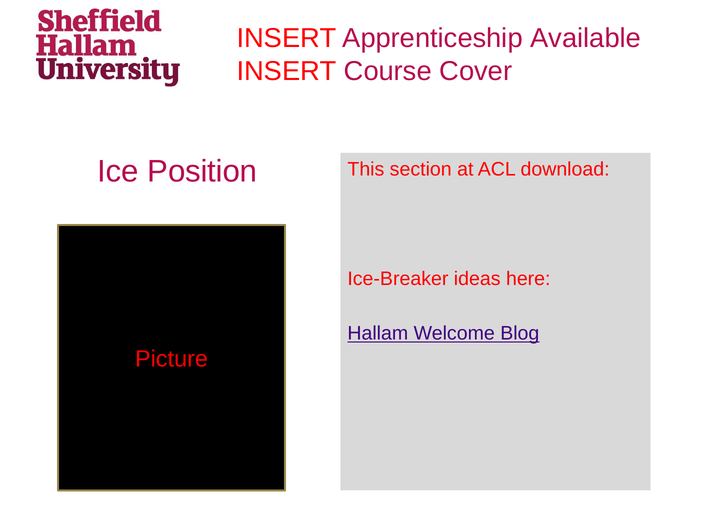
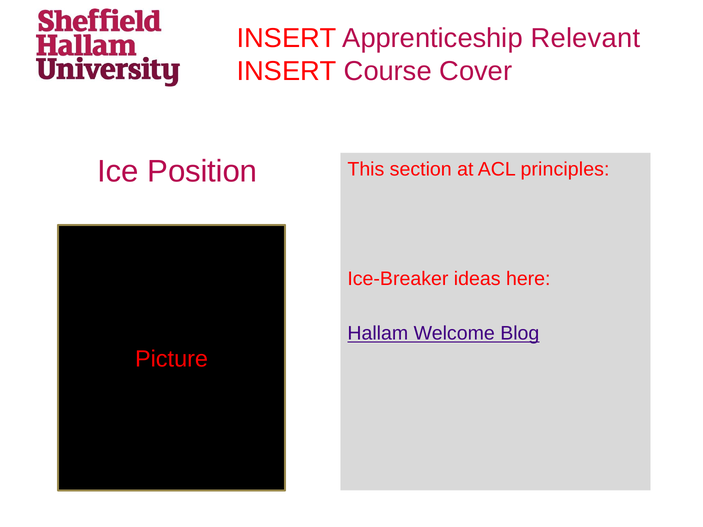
Available: Available -> Relevant
download: download -> principles
